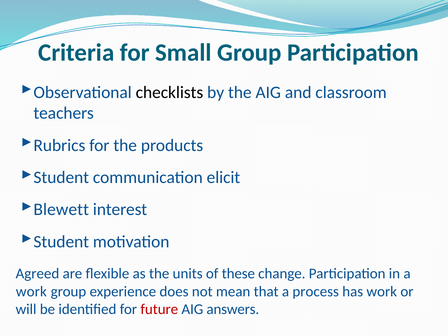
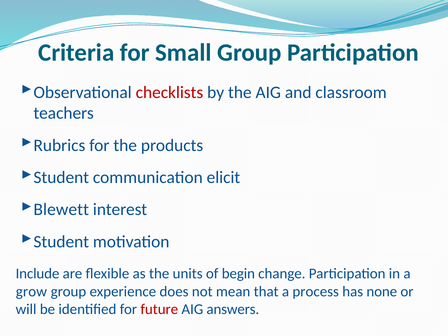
checklists colour: black -> red
Agreed: Agreed -> Include
these: these -> begin
work at (31, 291): work -> grow
has work: work -> none
